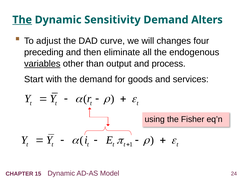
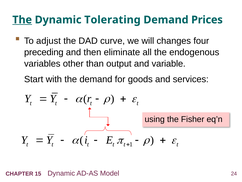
Sensitivity: Sensitivity -> Tolerating
Alters: Alters -> Prices
variables underline: present -> none
process: process -> variable
